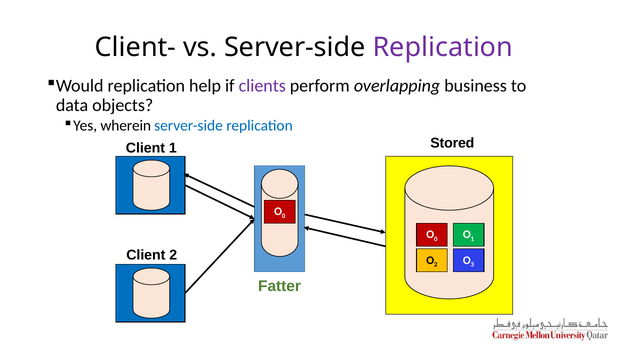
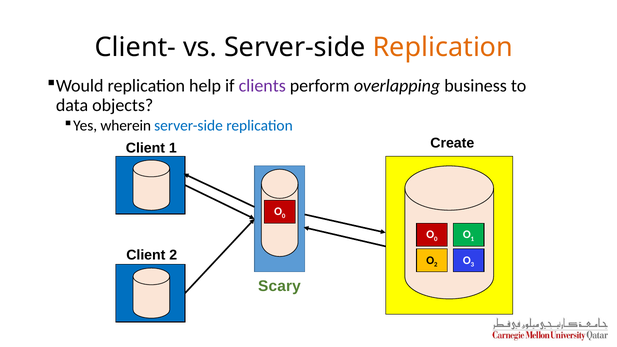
Replication at (443, 47) colour: purple -> orange
Stored: Stored -> Create
Fatter: Fatter -> Scary
